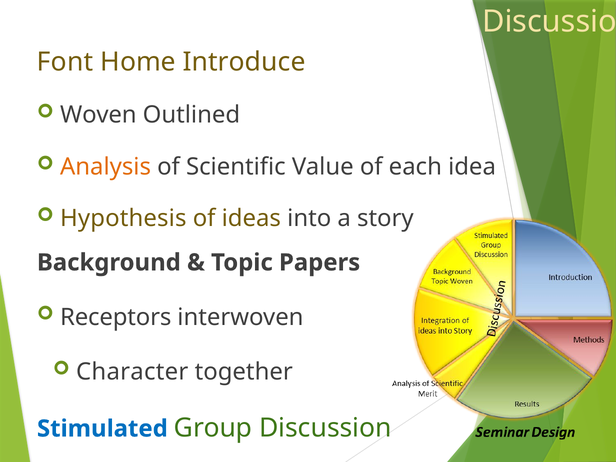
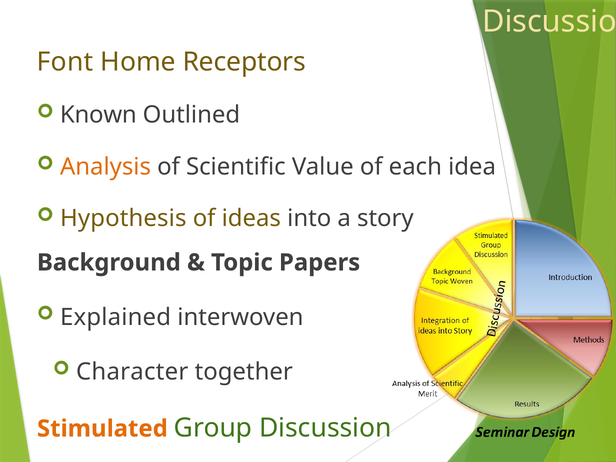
Introduce: Introduce -> Receptors
Woven: Woven -> Known
Receptors: Receptors -> Explained
Stimulated colour: blue -> orange
